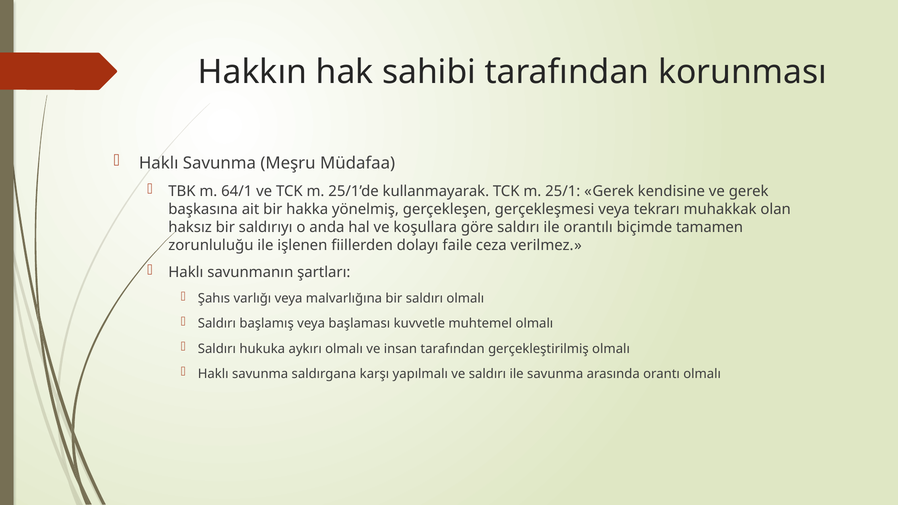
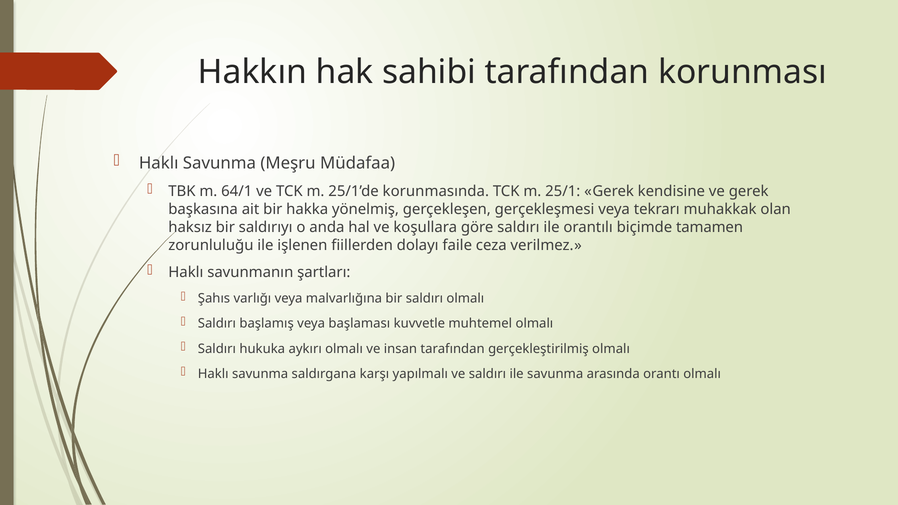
kullanmayarak: kullanmayarak -> korunmasında
